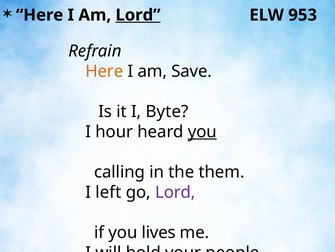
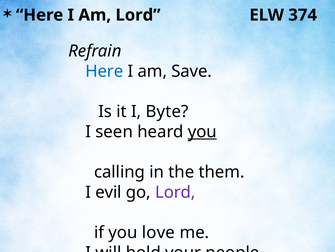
Lord at (138, 15) underline: present -> none
953: 953 -> 374
Here at (104, 71) colour: orange -> blue
hour: hour -> seen
left: left -> evil
lives: lives -> love
